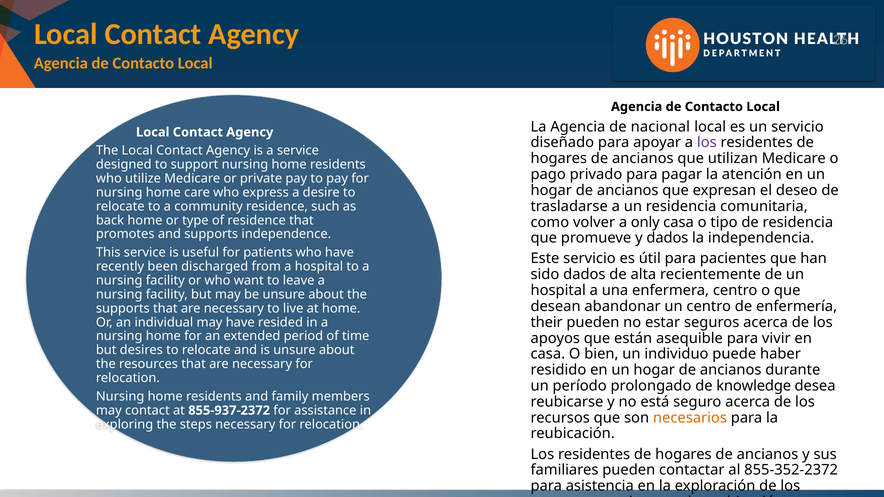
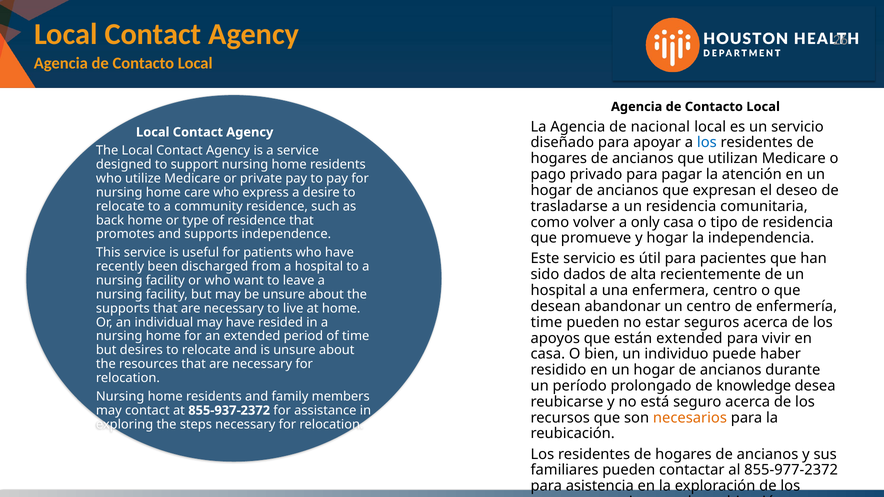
los at (707, 143) colour: purple -> blue
y dados: dados -> hogar
their at (547, 322): their -> time
están asequible: asequible -> extended
855-352-2372: 855-352-2372 -> 855-977-2372
